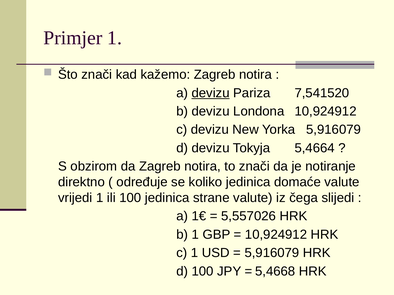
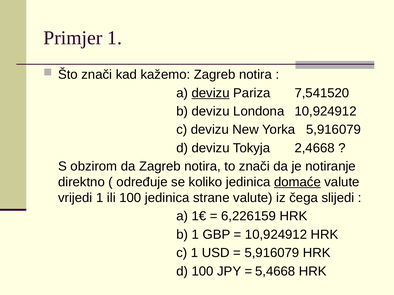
5,4664: 5,4664 -> 2,4668
domaće underline: none -> present
5,557026: 5,557026 -> 6,226159
